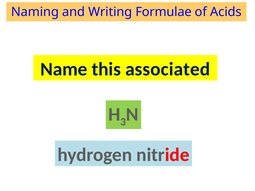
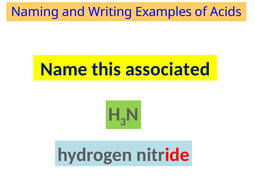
Formulae: Formulae -> Examples
